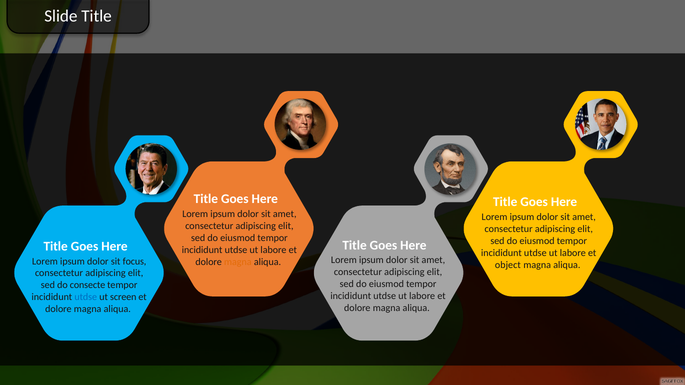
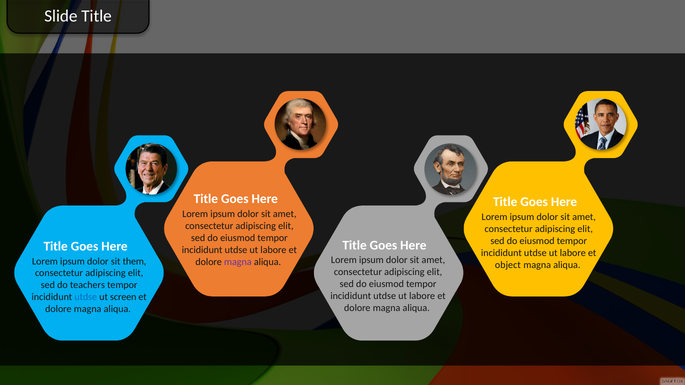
focus: focus -> them
magna at (238, 262) colour: orange -> purple
consecte: consecte -> teachers
